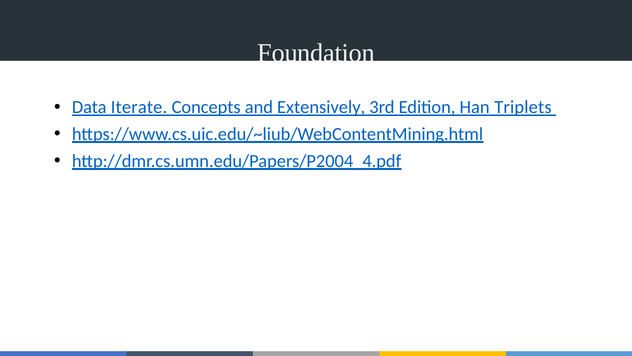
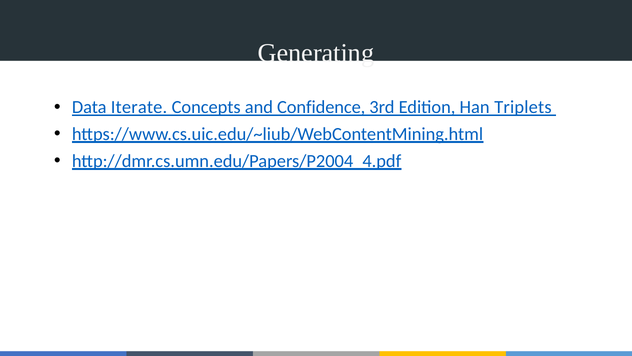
Foundation: Foundation -> Generating
Extensively: Extensively -> Confidence
